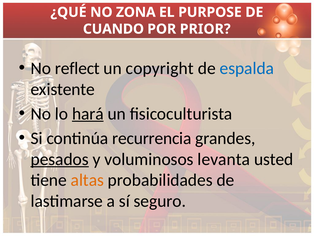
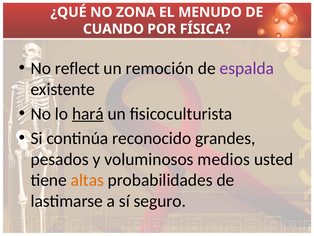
PURPOSE: PURPOSE -> MENUDO
PRIOR: PRIOR -> FÍSICA
copyright: copyright -> remoción
espalda colour: blue -> purple
recurrencia: recurrencia -> reconocido
pesados underline: present -> none
levanta: levanta -> medios
